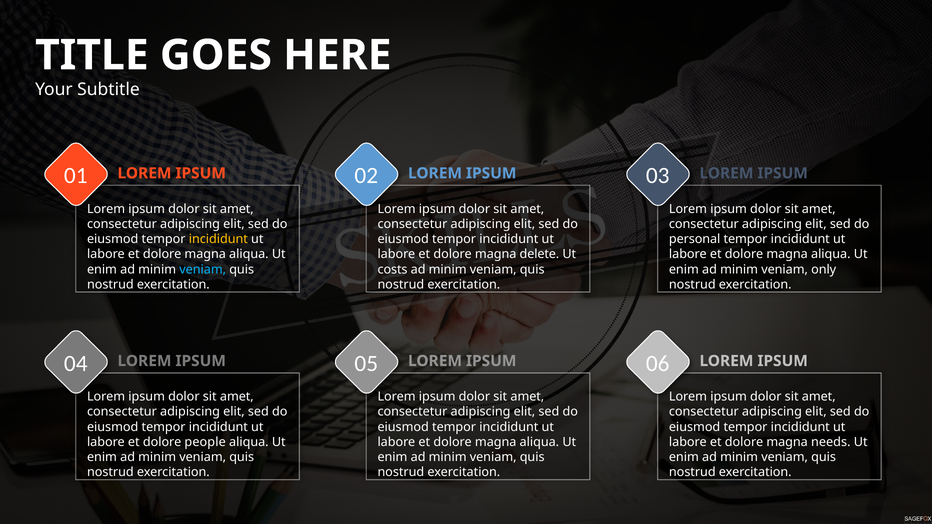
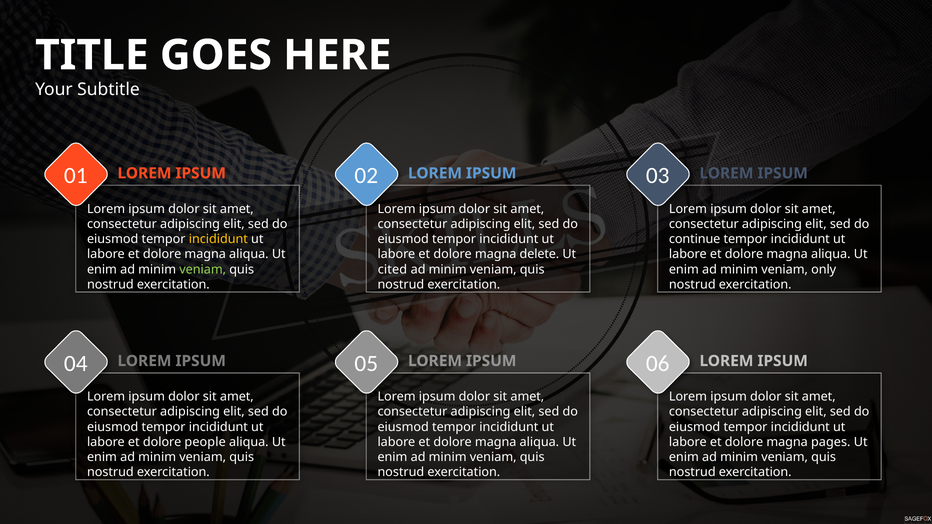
personal: personal -> continue
veniam at (203, 270) colour: light blue -> light green
costs: costs -> cited
needs: needs -> pages
